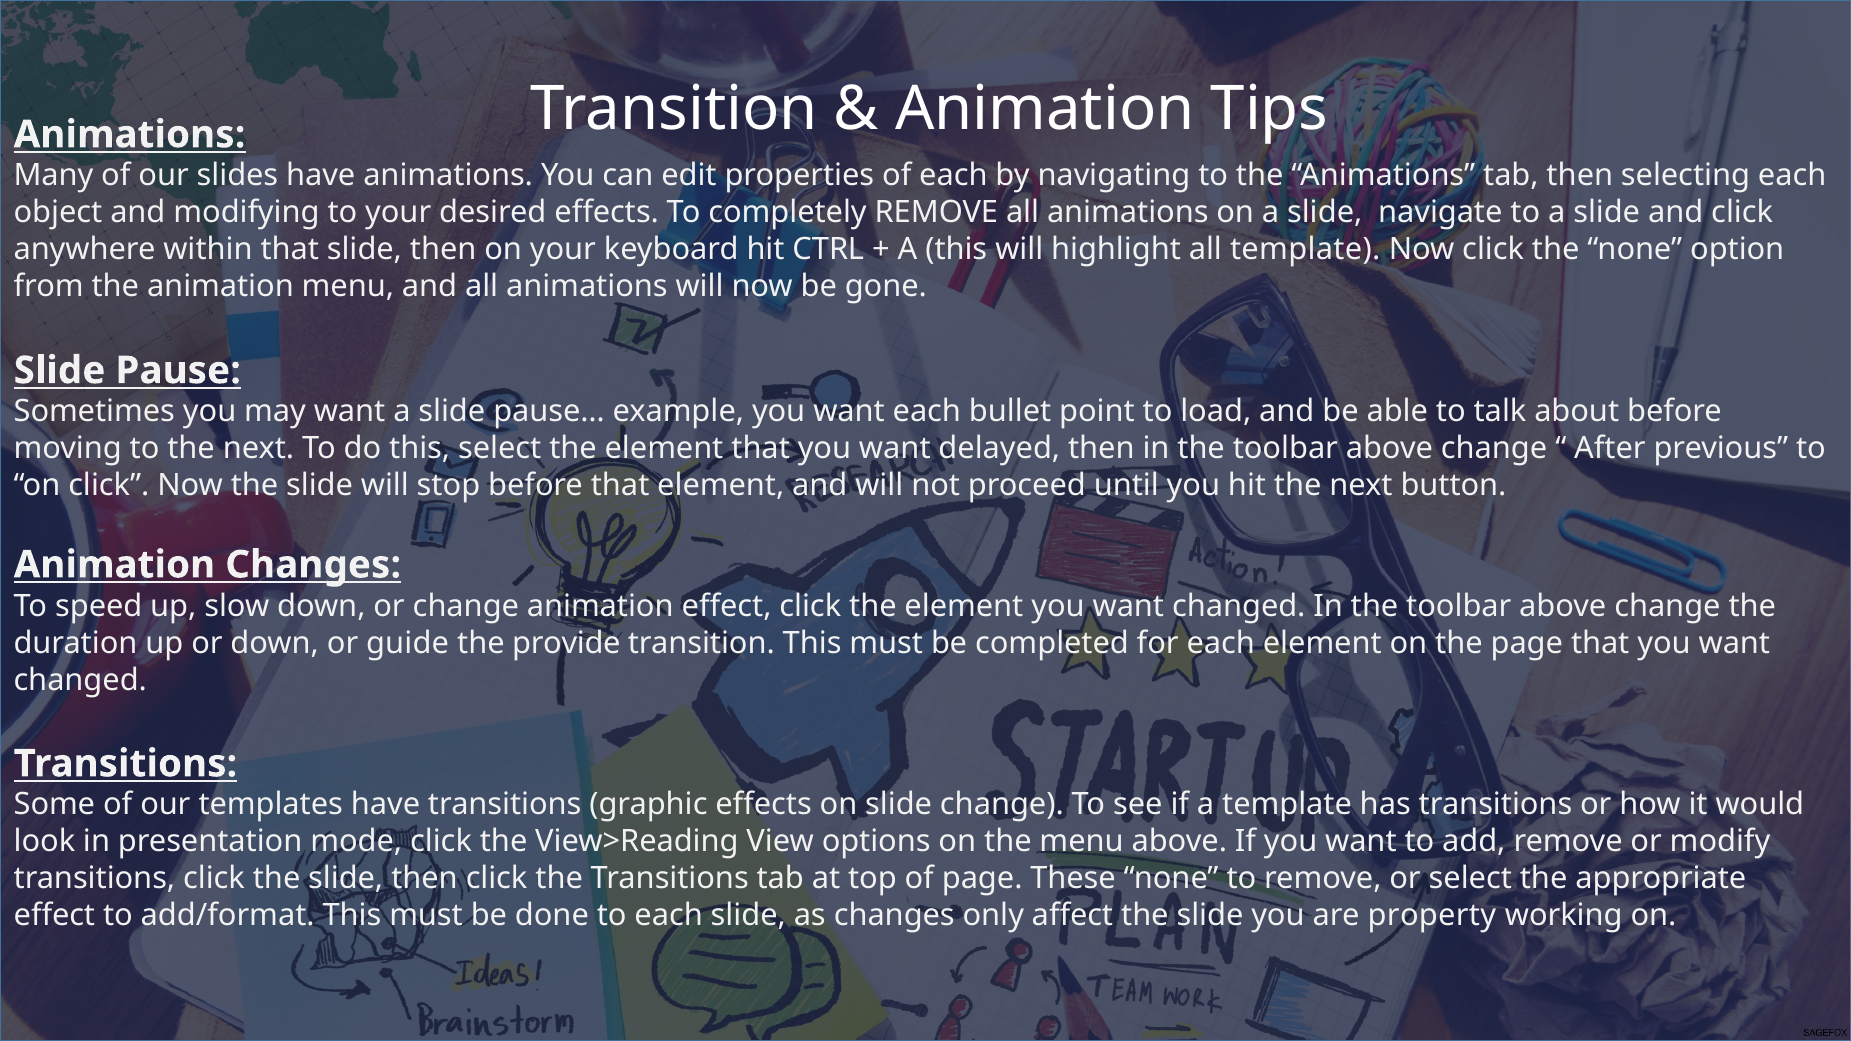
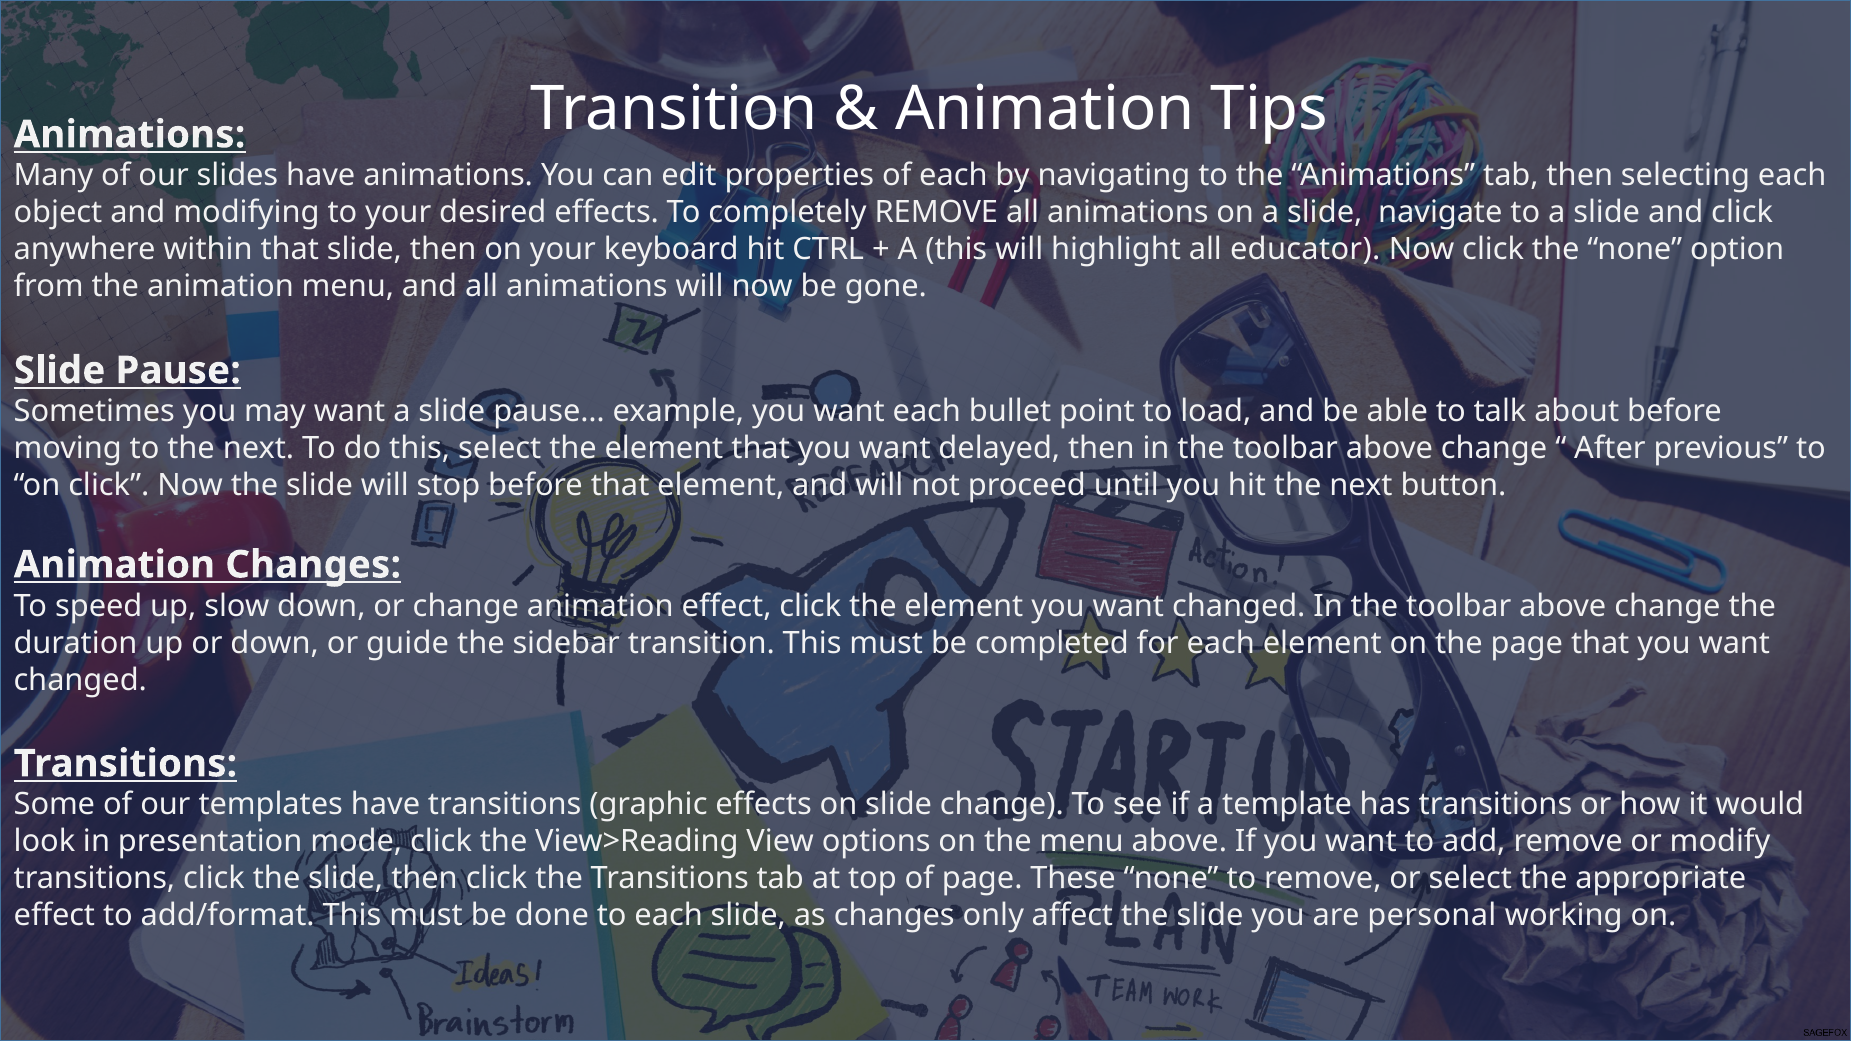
all template: template -> educator
provide: provide -> sidebar
property: property -> personal
